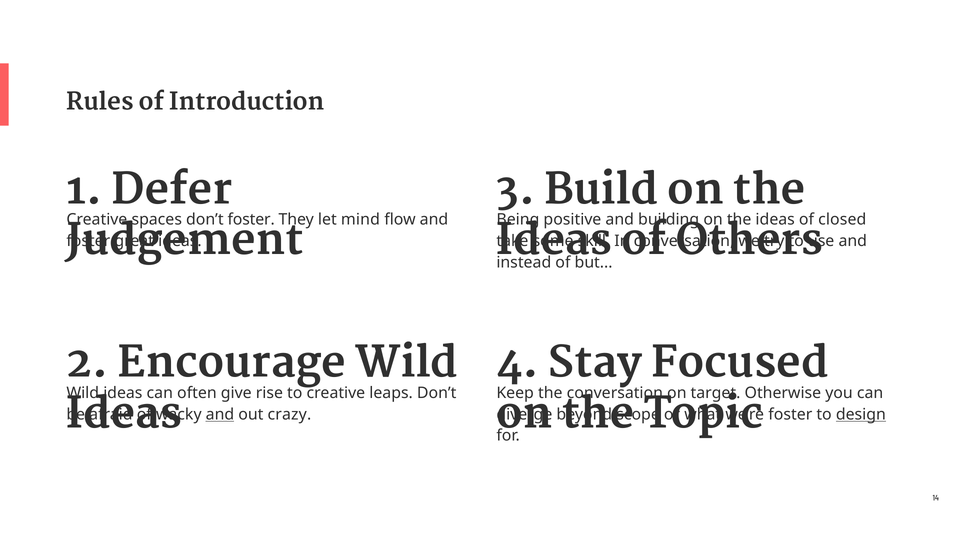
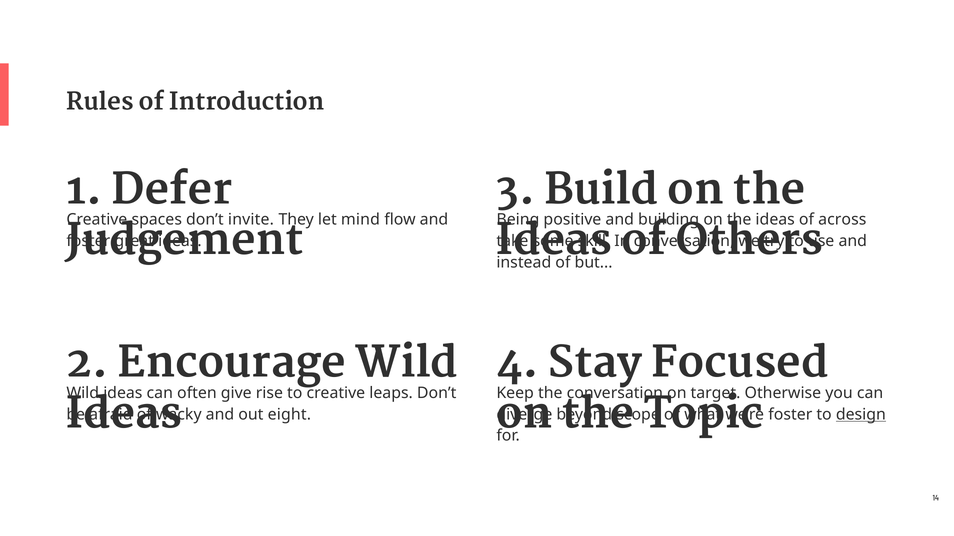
foster at (251, 220): foster -> invite
closed: closed -> across
and at (220, 415) underline: present -> none
crazy: crazy -> eight
